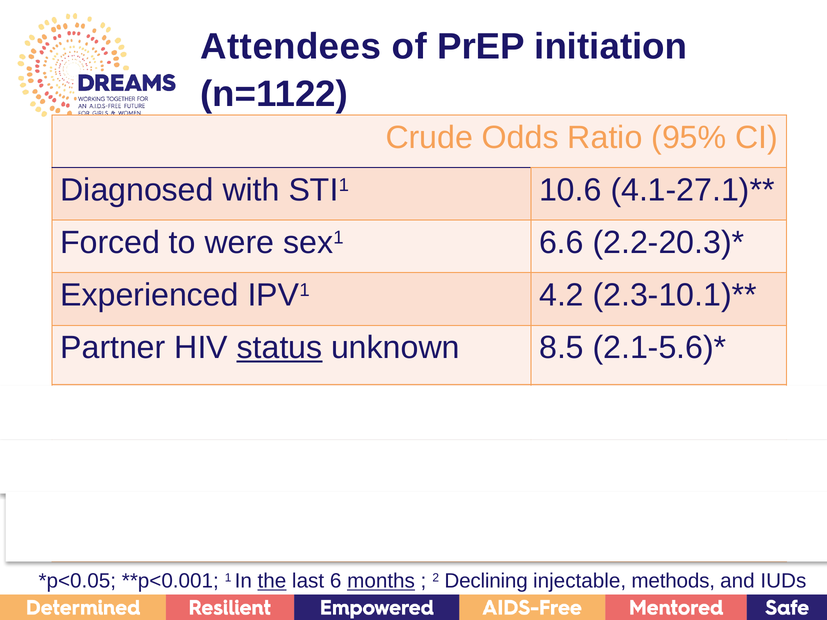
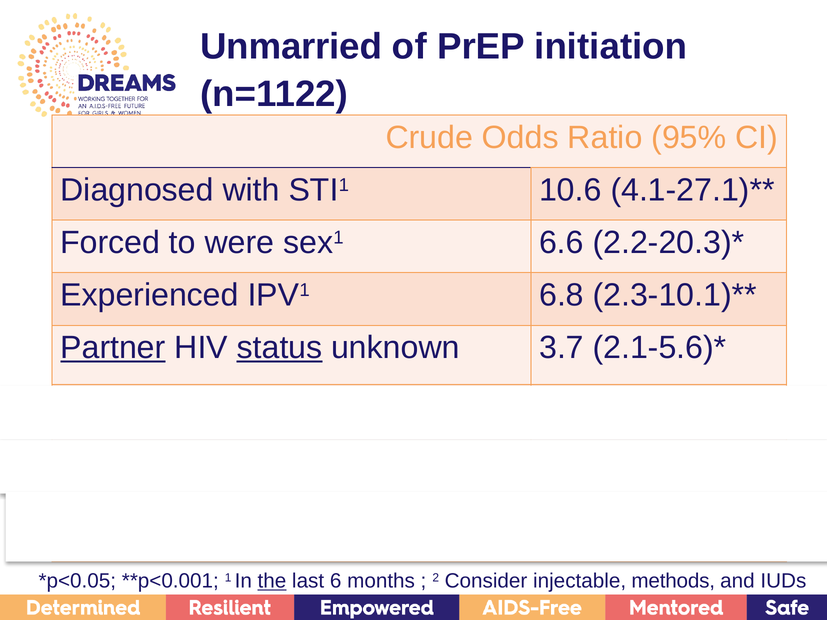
Attendees: Attendees -> Unmarried
4.2: 4.2 -> 6.8
Partner underline: none -> present
8.5: 8.5 -> 3.7
months underline: present -> none
Declining: Declining -> Consider
